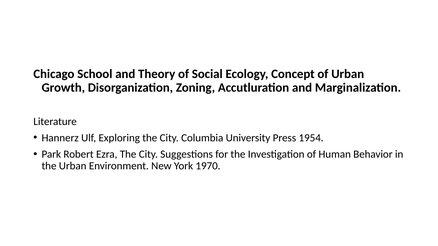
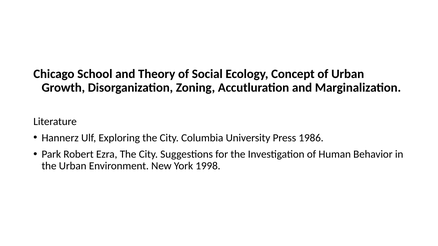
1954: 1954 -> 1986
1970: 1970 -> 1998
